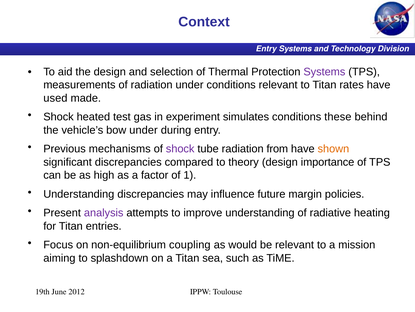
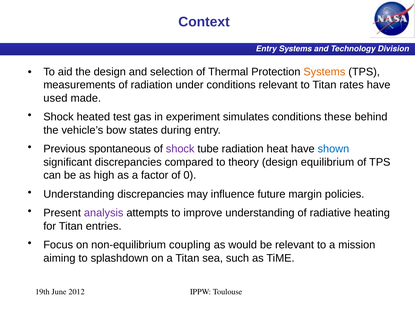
Systems at (324, 72) colour: purple -> orange
bow under: under -> states
mechanisms: mechanisms -> spontaneous
from: from -> heat
shown colour: orange -> blue
importance: importance -> equilibrium
1: 1 -> 0
